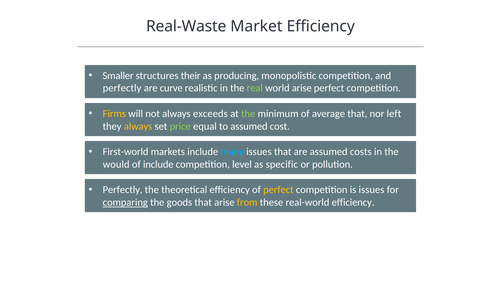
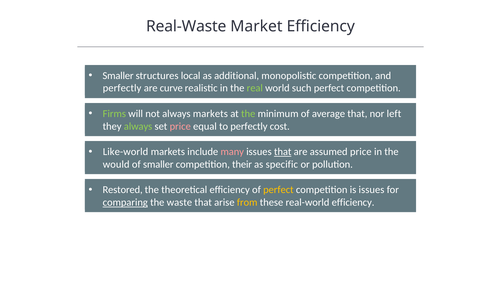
their: their -> local
producing: producing -> additional
world arise: arise -> such
Firms colour: yellow -> light green
always exceeds: exceeds -> markets
always at (138, 126) colour: yellow -> light green
price at (180, 126) colour: light green -> pink
to assumed: assumed -> perfectly
First-world: First-world -> Like-world
many colour: light blue -> pink
that at (283, 152) underline: none -> present
assumed costs: costs -> price
of include: include -> smaller
level: level -> their
Perfectly at (123, 190): Perfectly -> Restored
goods: goods -> waste
